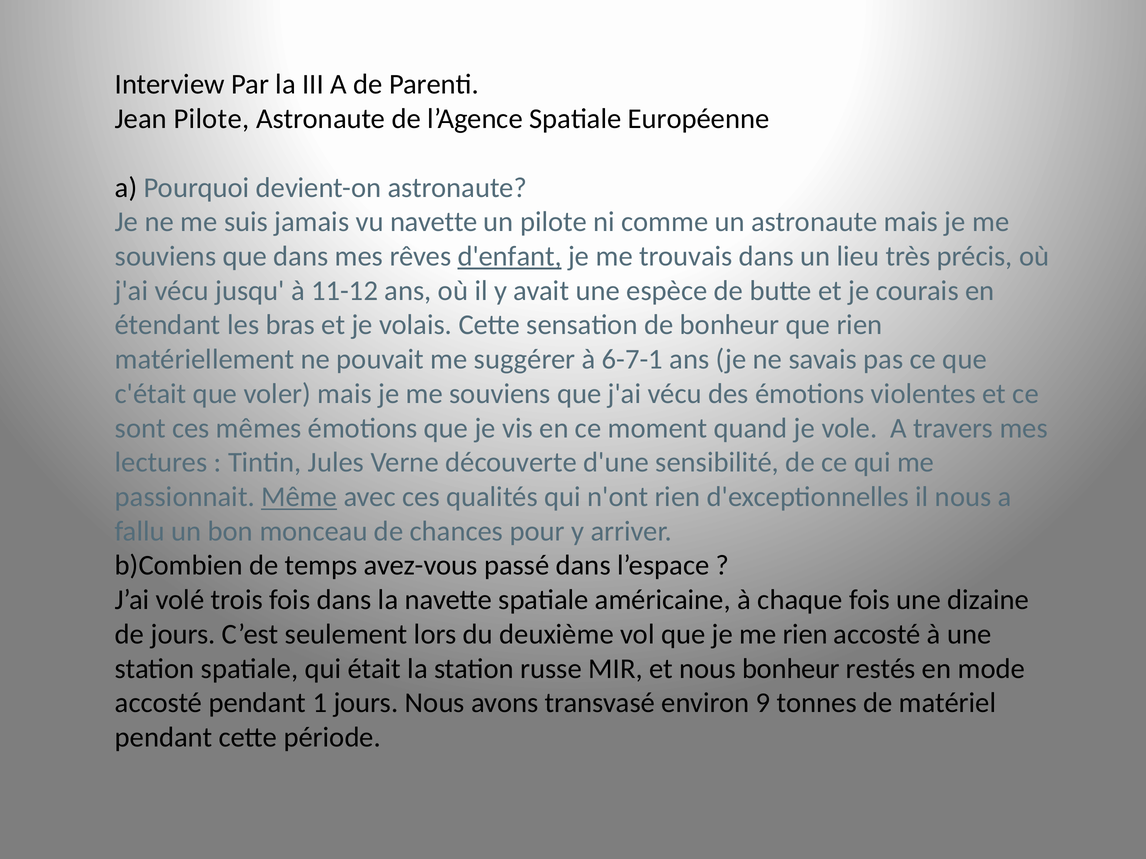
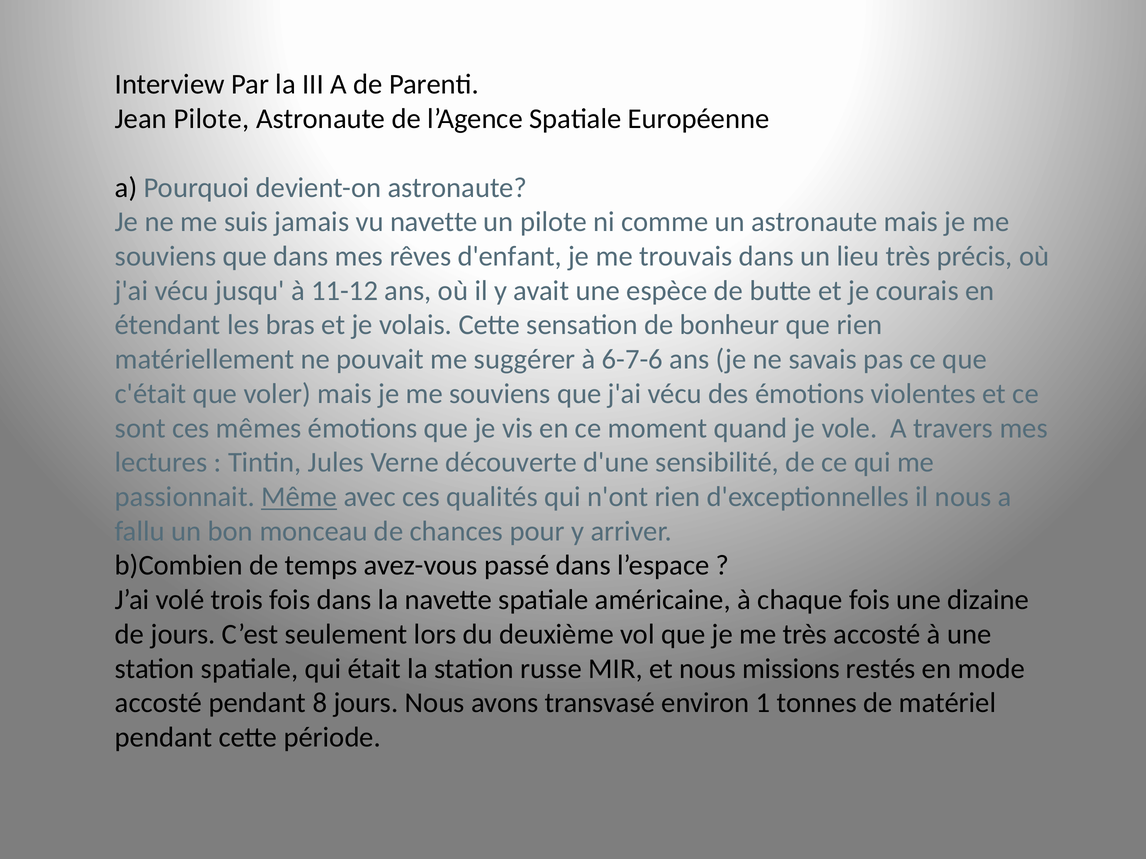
d'enfant underline: present -> none
6-7-1: 6-7-1 -> 6-7-6
me rien: rien -> très
nous bonheur: bonheur -> missions
1: 1 -> 8
9: 9 -> 1
